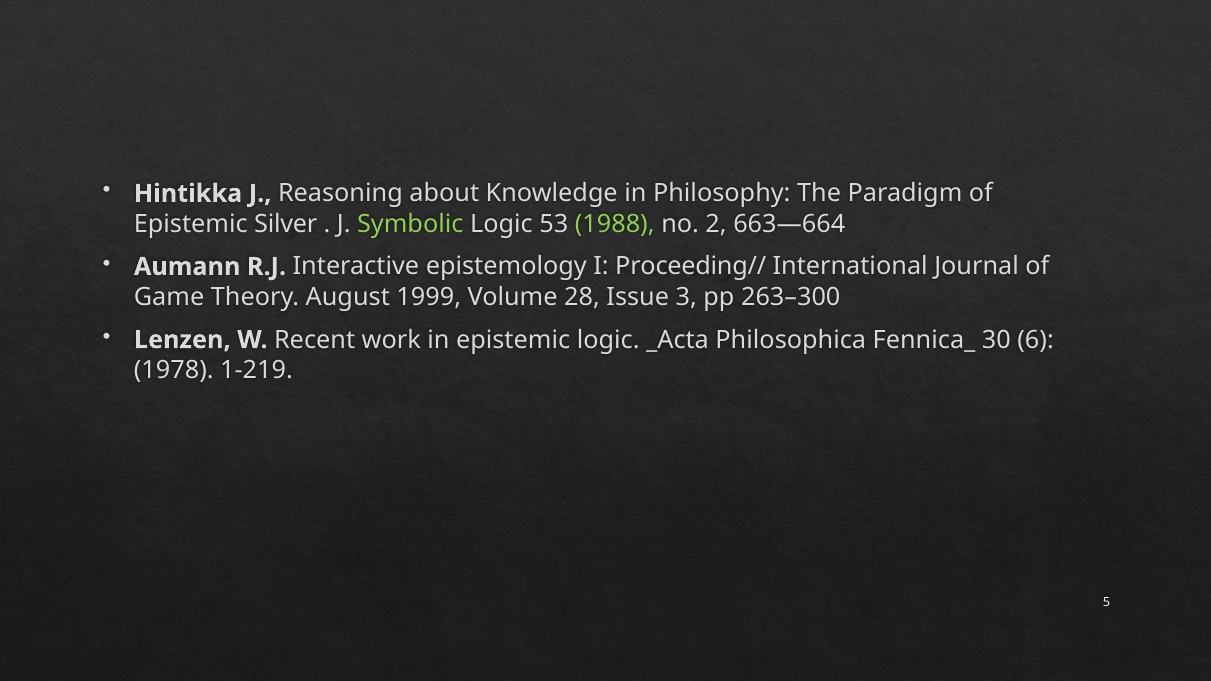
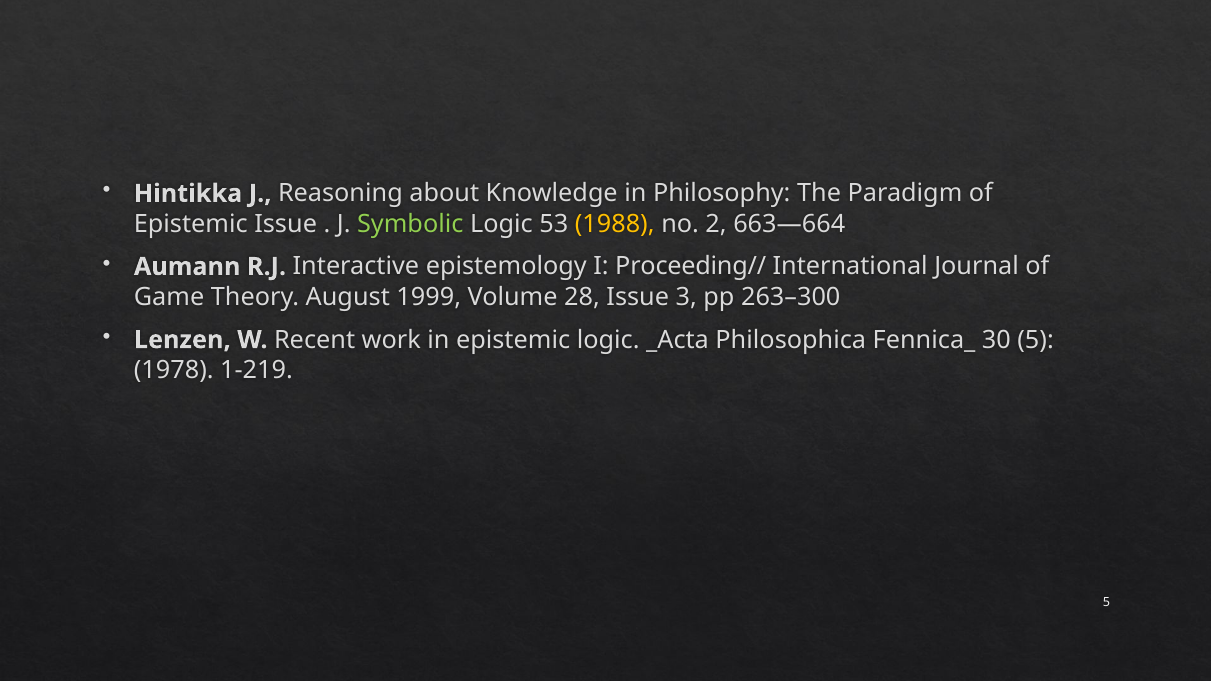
Epistemic Silver: Silver -> Issue
1988 colour: light green -> yellow
30 6: 6 -> 5
